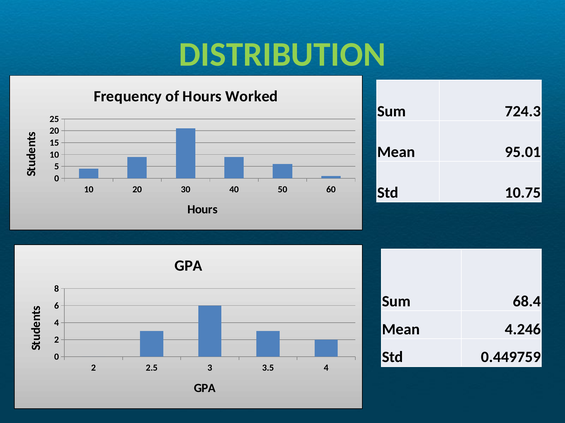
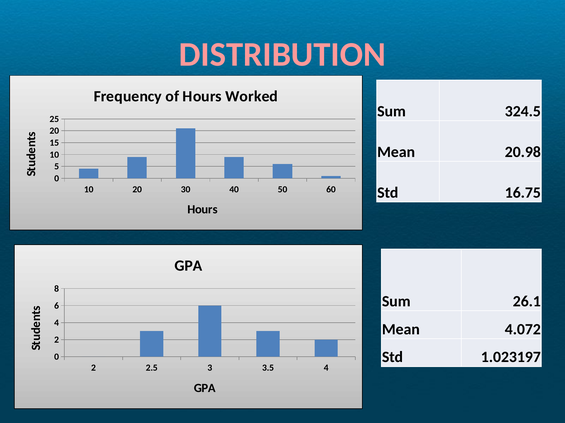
DISTRIBUTION colour: light green -> pink
724.3: 724.3 -> 324.5
95.01: 95.01 -> 20.98
10.75: 10.75 -> 16.75
68.4: 68.4 -> 26.1
4.246: 4.246 -> 4.072
0.449759: 0.449759 -> 1.023197
